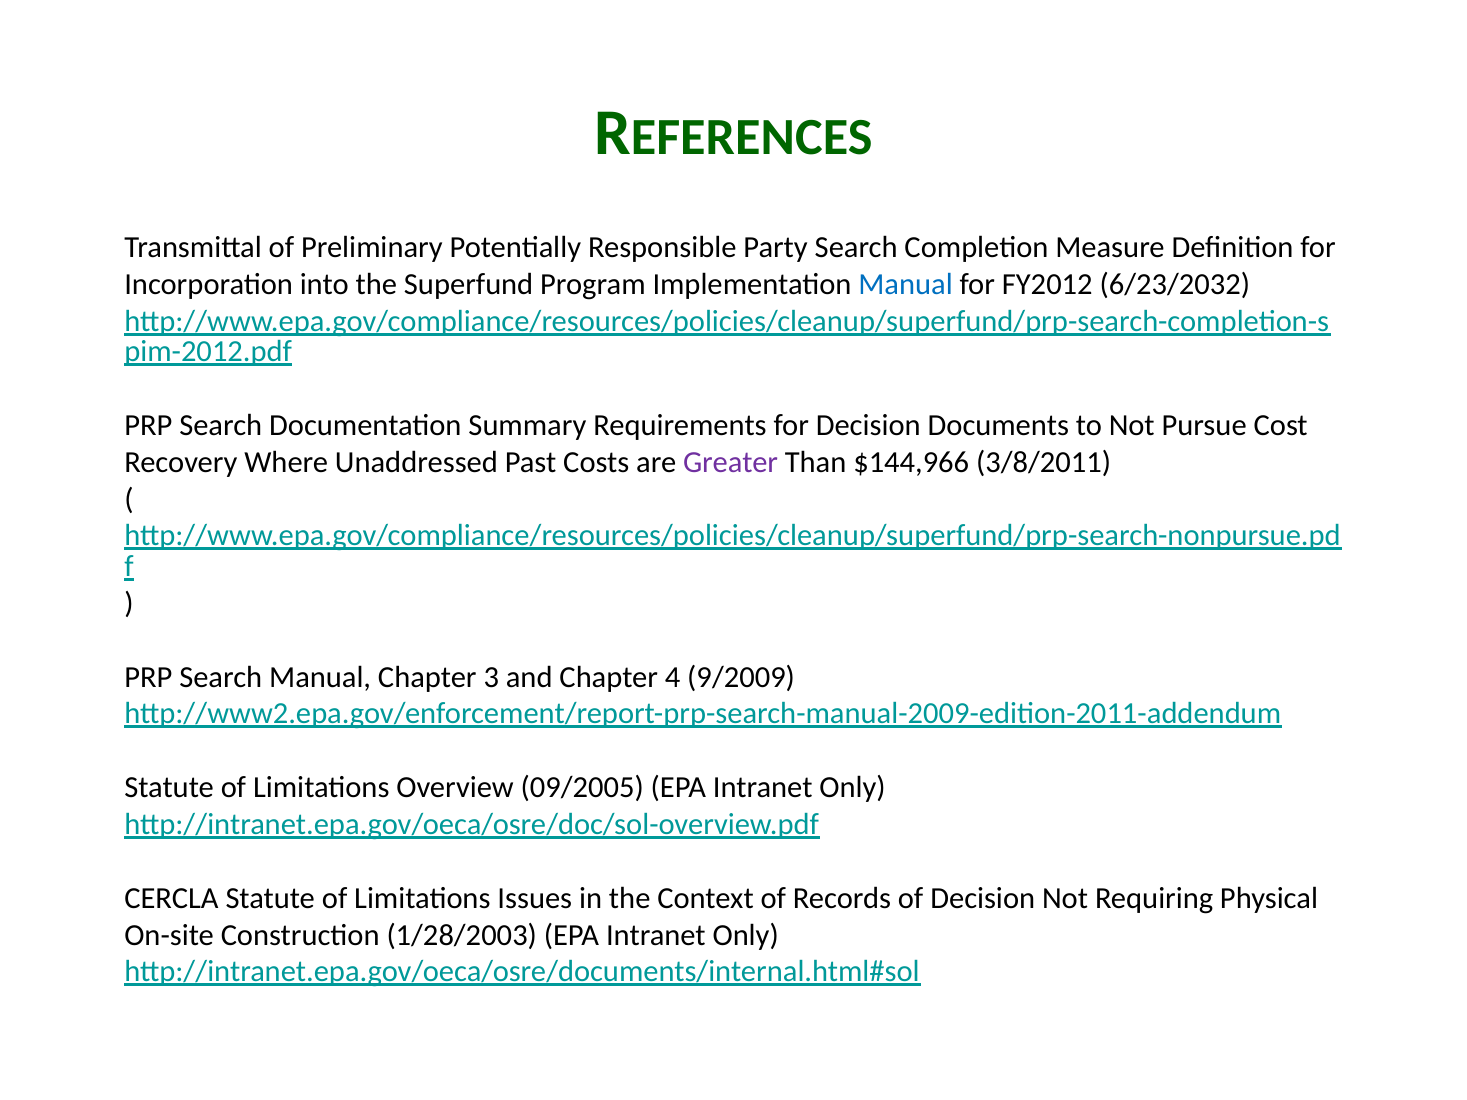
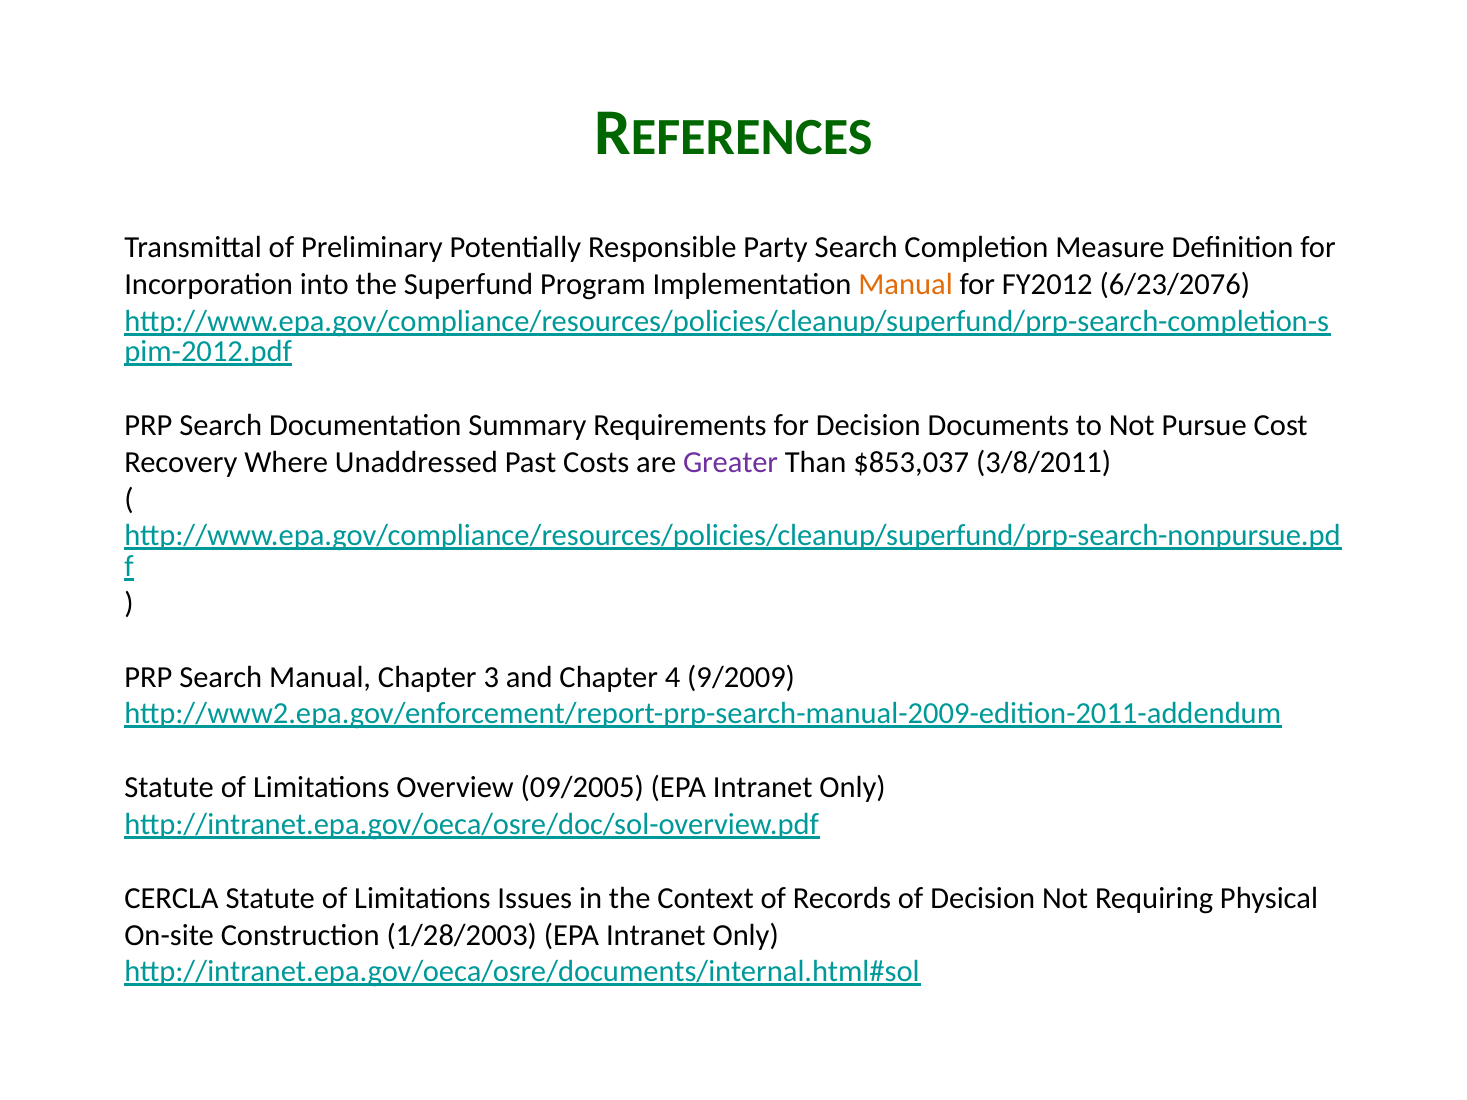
Manual at (906, 284) colour: blue -> orange
6/23/2032: 6/23/2032 -> 6/23/2076
$144,966: $144,966 -> $853,037
